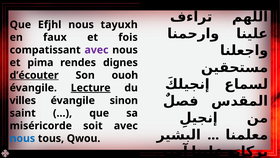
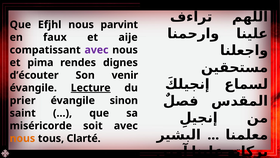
tayuxh: tayuxh -> parvint
fois: fois -> aije
d’écouter underline: present -> none
ouoh: ouoh -> venir
villes: villes -> prier
nous at (22, 138) colour: blue -> orange
Qwou: Qwou -> Clarté
